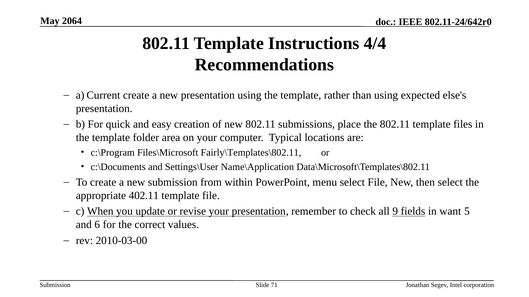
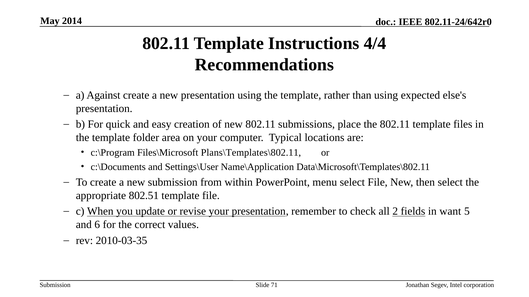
2064: 2064 -> 2014
Current: Current -> Against
Fairly\Templates\802.11: Fairly\Templates\802.11 -> Plans\Templates\802.11
402.11: 402.11 -> 802.51
9: 9 -> 2
2010-03-00: 2010-03-00 -> 2010-03-35
